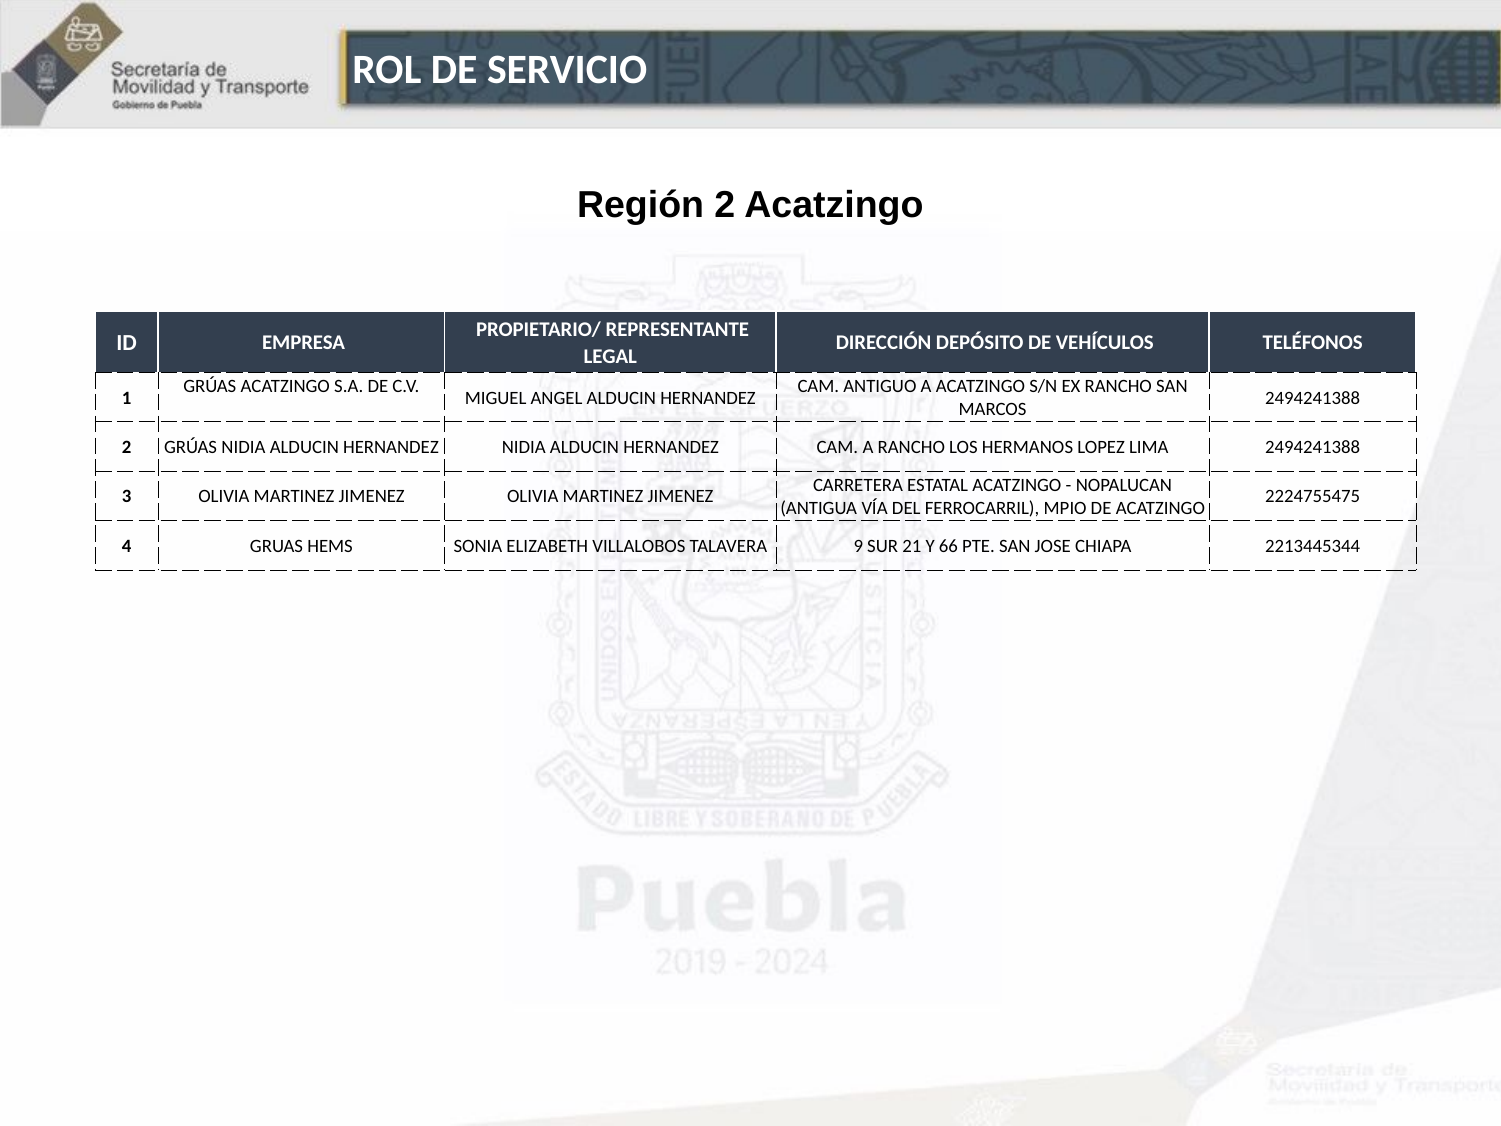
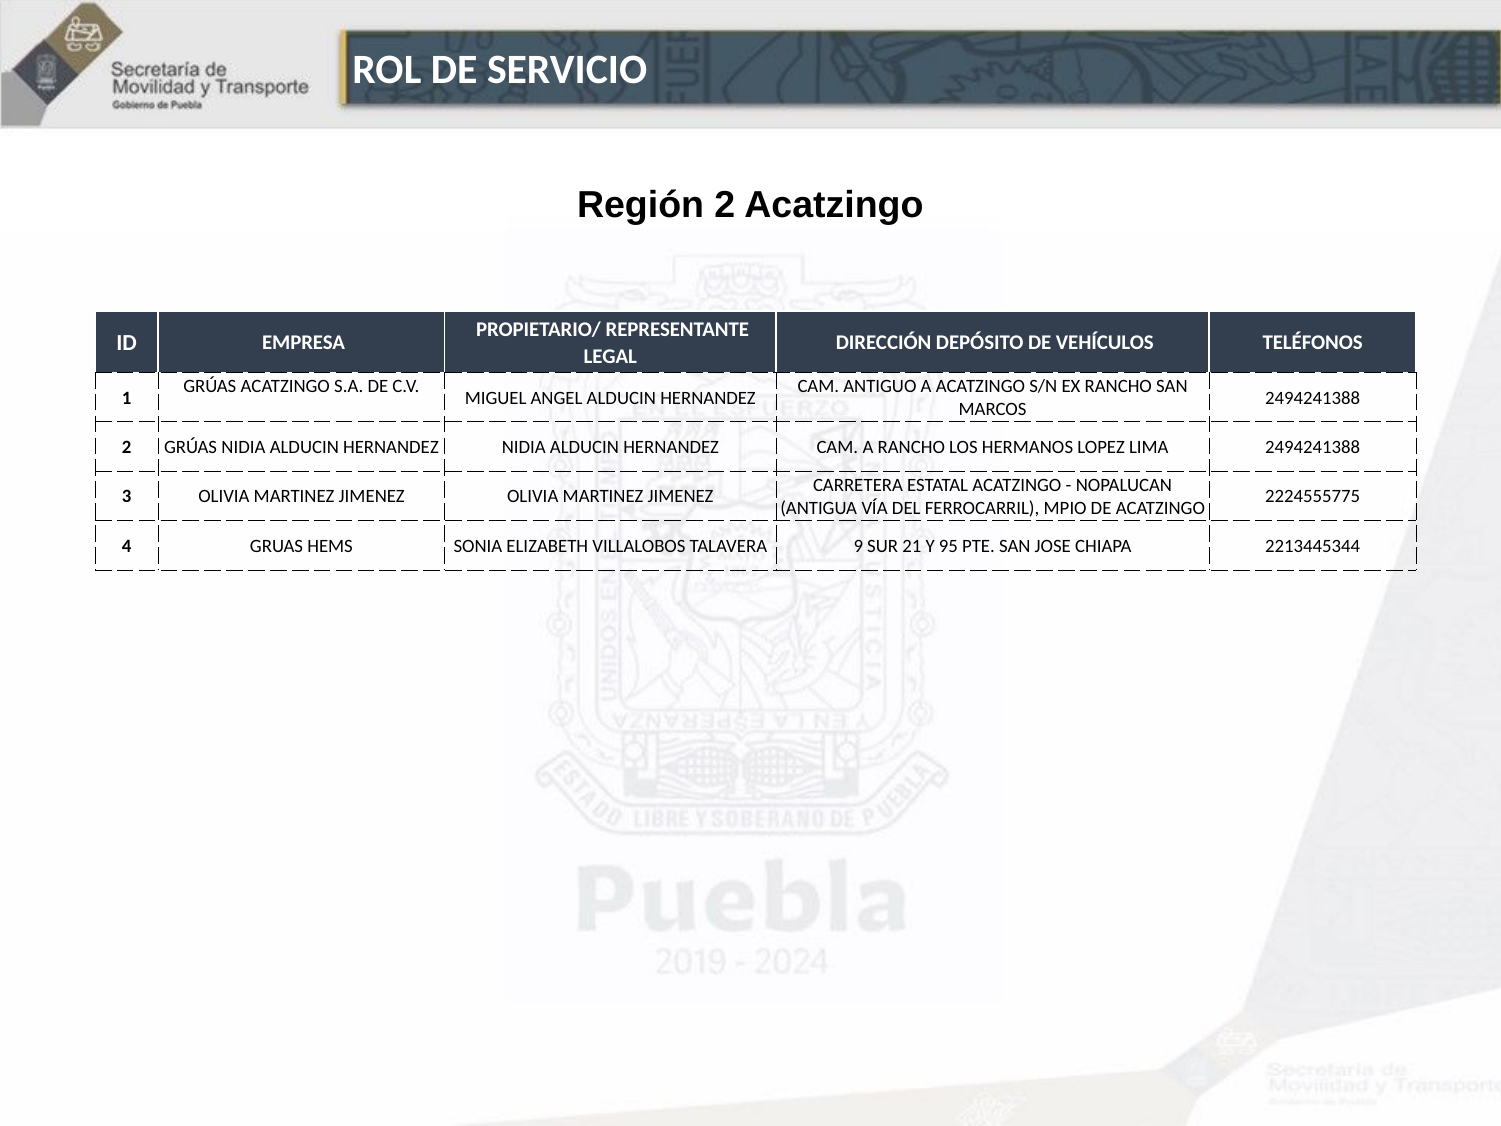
2224755475: 2224755475 -> 2224555775
66: 66 -> 95
